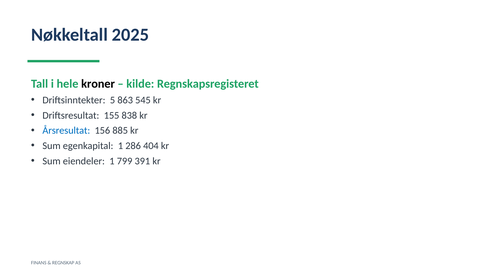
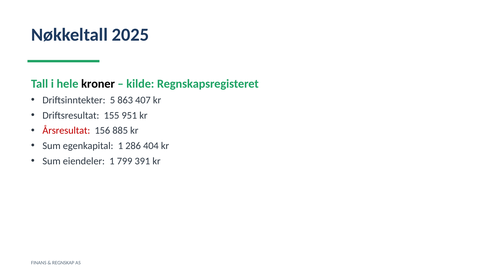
545: 545 -> 407
838: 838 -> 951
Årsresultat colour: blue -> red
